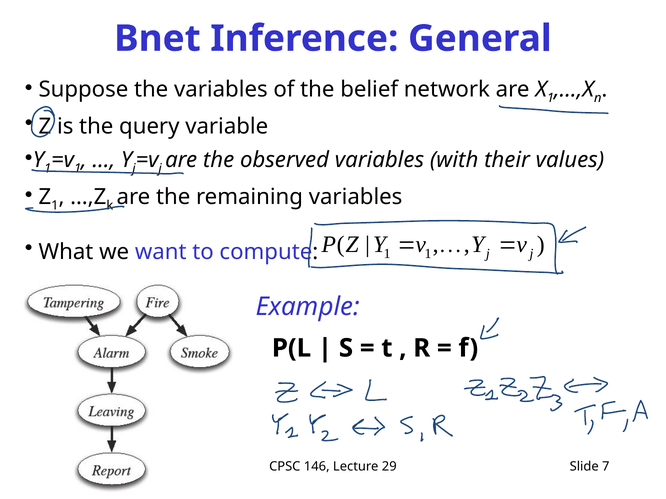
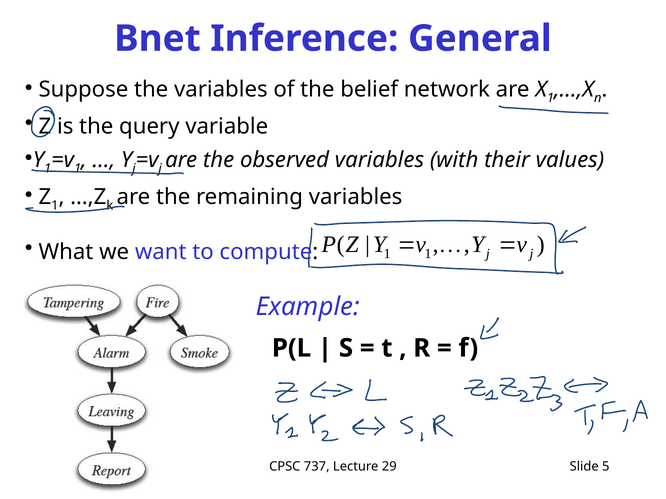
146: 146 -> 737
7: 7 -> 5
